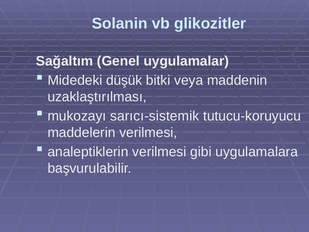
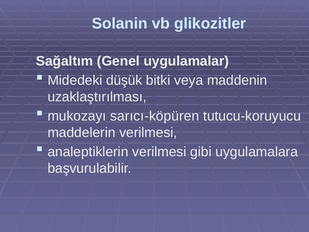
sarıcı-sistemik: sarıcı-sistemik -> sarıcı-köpüren
